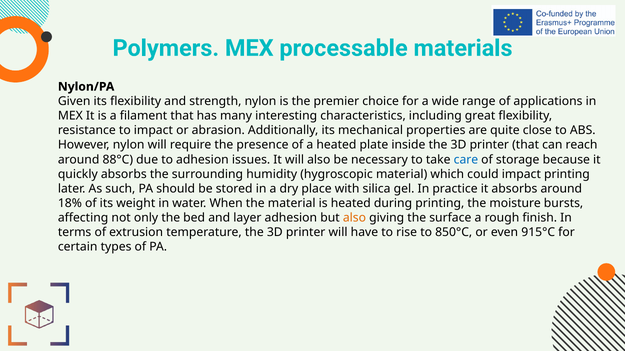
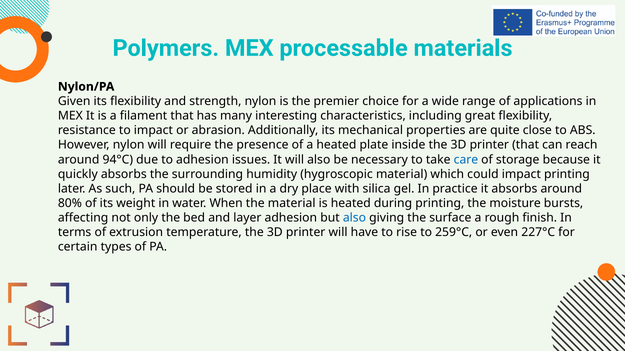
88°C: 88°C -> 94°C
18%: 18% -> 80%
also at (354, 218) colour: orange -> blue
850°C: 850°C -> 259°C
915°C: 915°C -> 227°C
